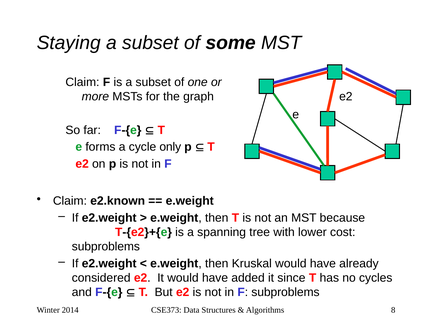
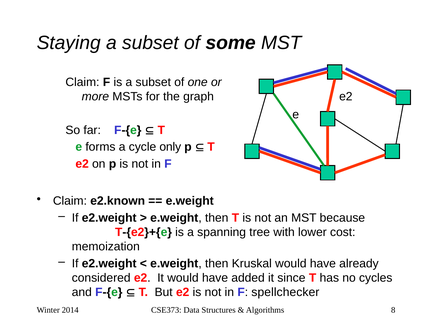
subproblems at (106, 247): subproblems -> memoization
F subproblems: subproblems -> spellchecker
